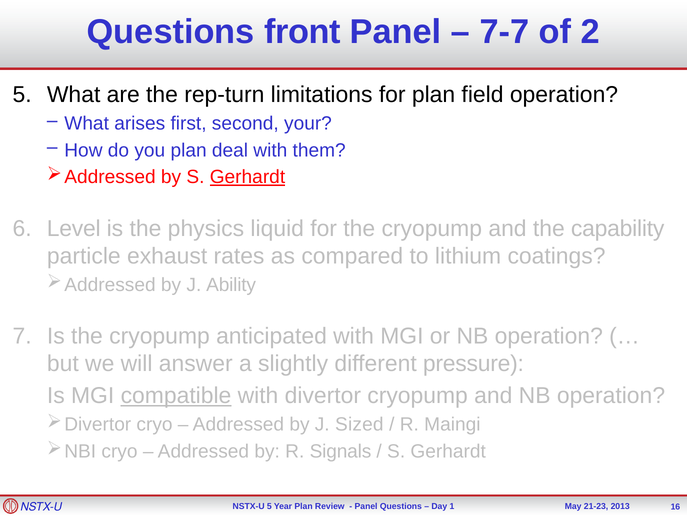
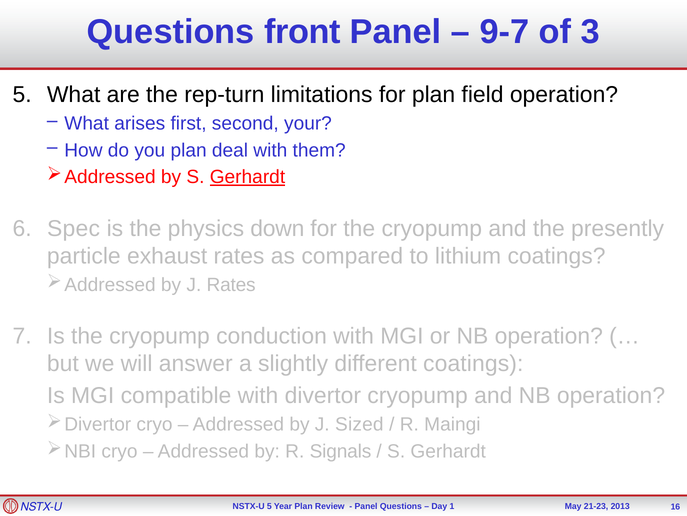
7-7: 7-7 -> 9-7
2: 2 -> 3
Level: Level -> Spec
liquid: liquid -> down
capability: capability -> presently
J Ability: Ability -> Rates
anticipated: anticipated -> conduction
different pressure: pressure -> coatings
compatible underline: present -> none
